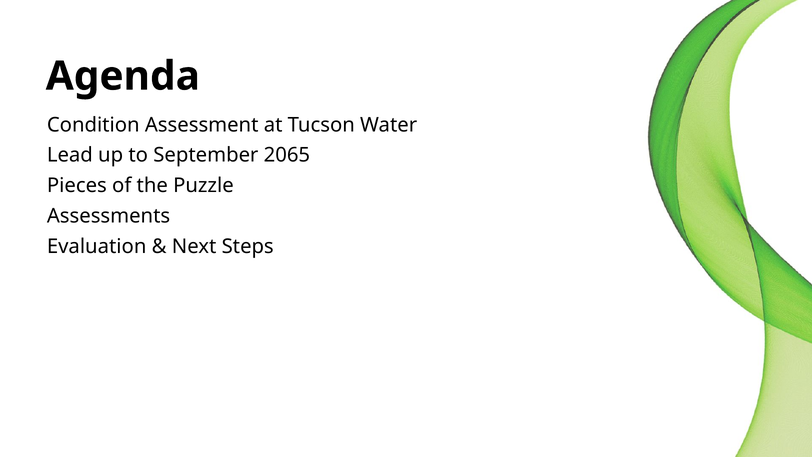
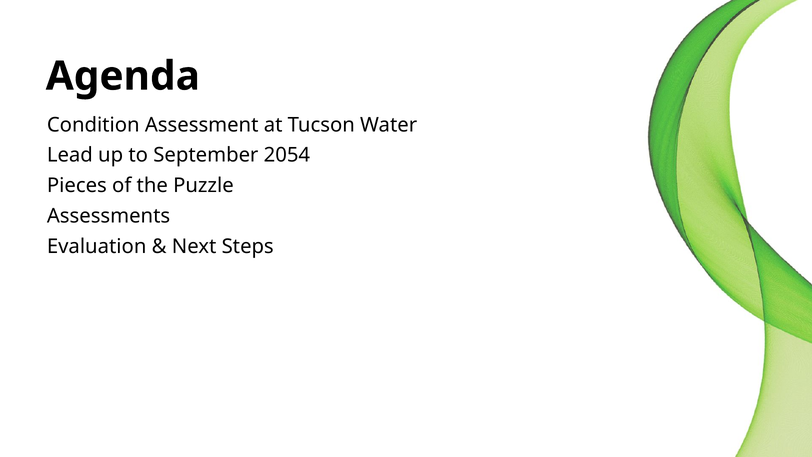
2065: 2065 -> 2054
